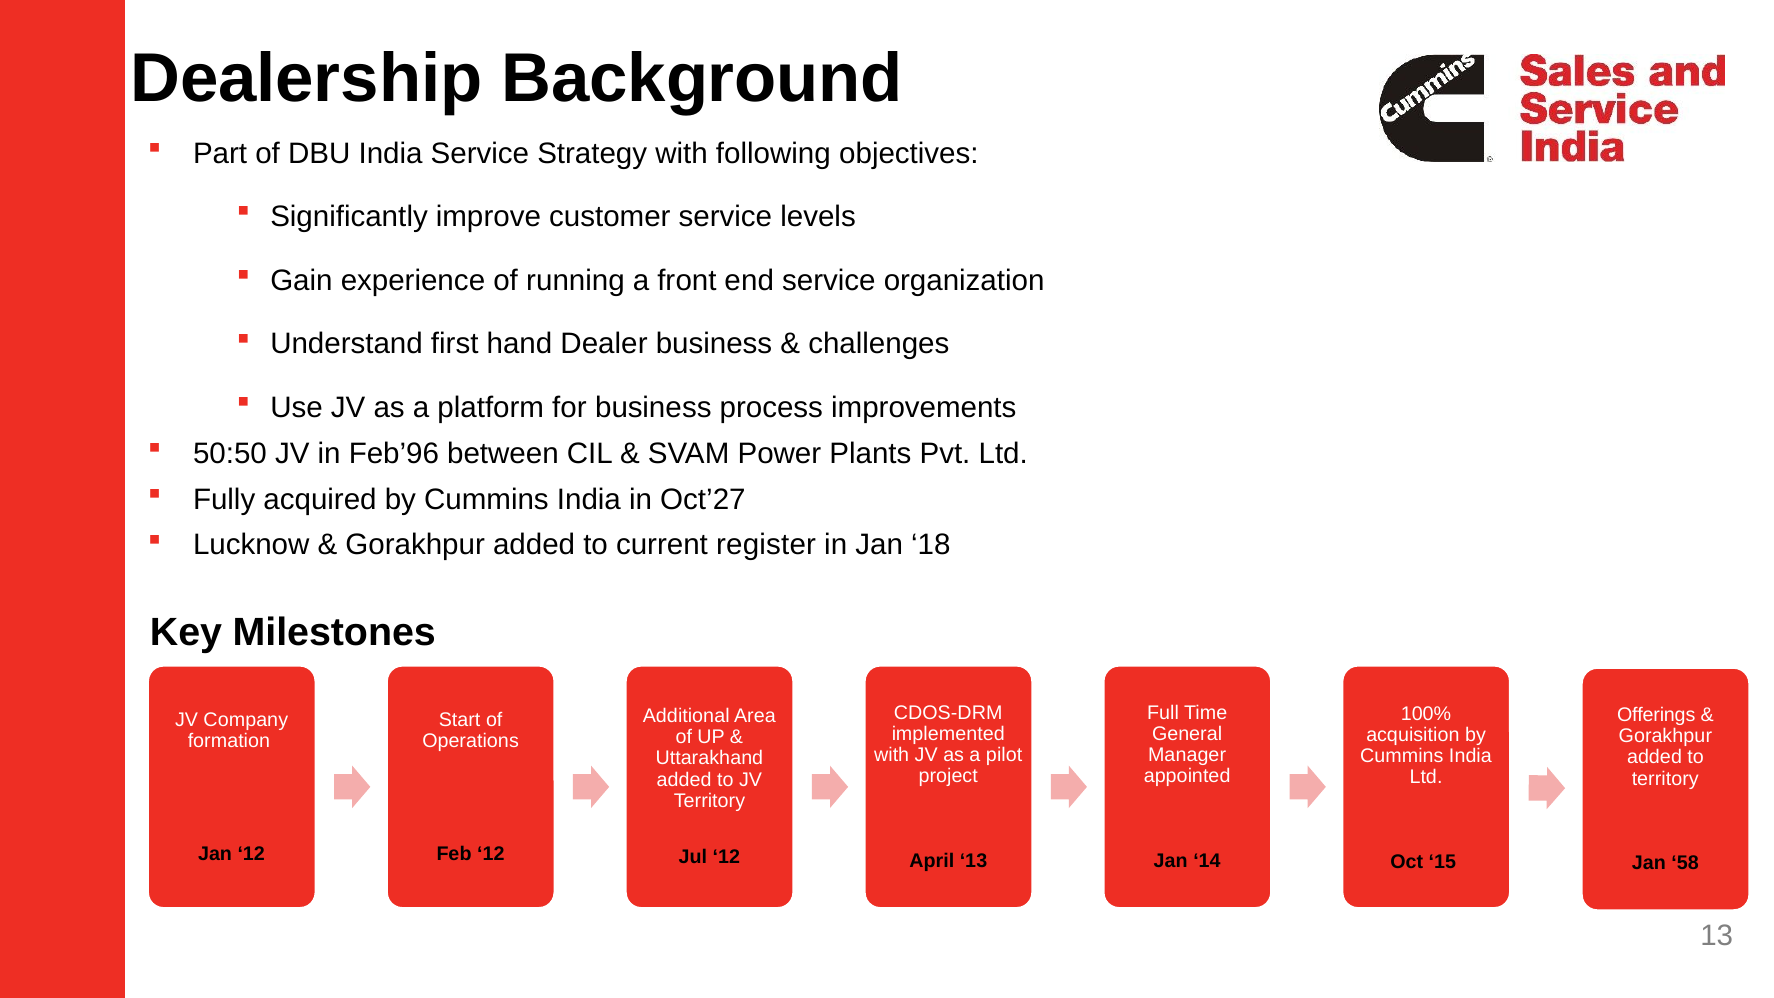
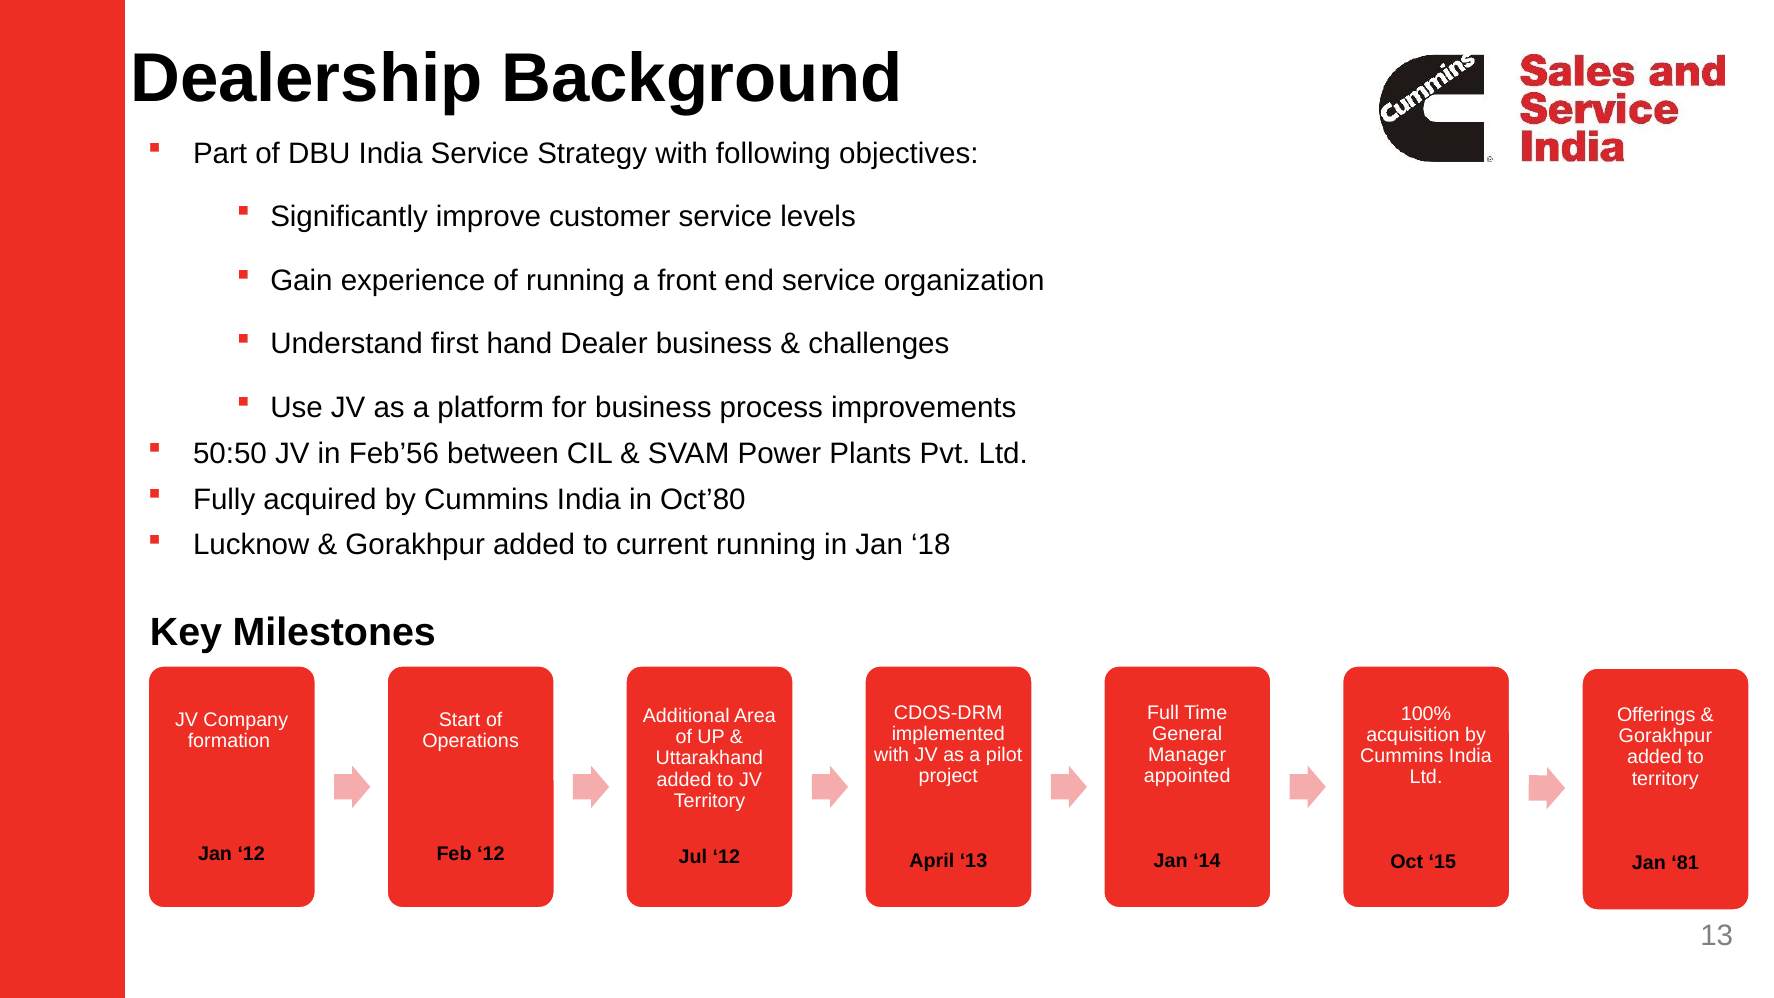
Feb’96: Feb’96 -> Feb’56
Oct’27: Oct’27 -> Oct’80
current register: register -> running
58: 58 -> 81
